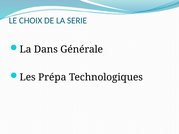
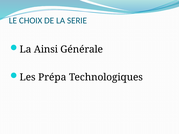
Dans: Dans -> Ainsi
